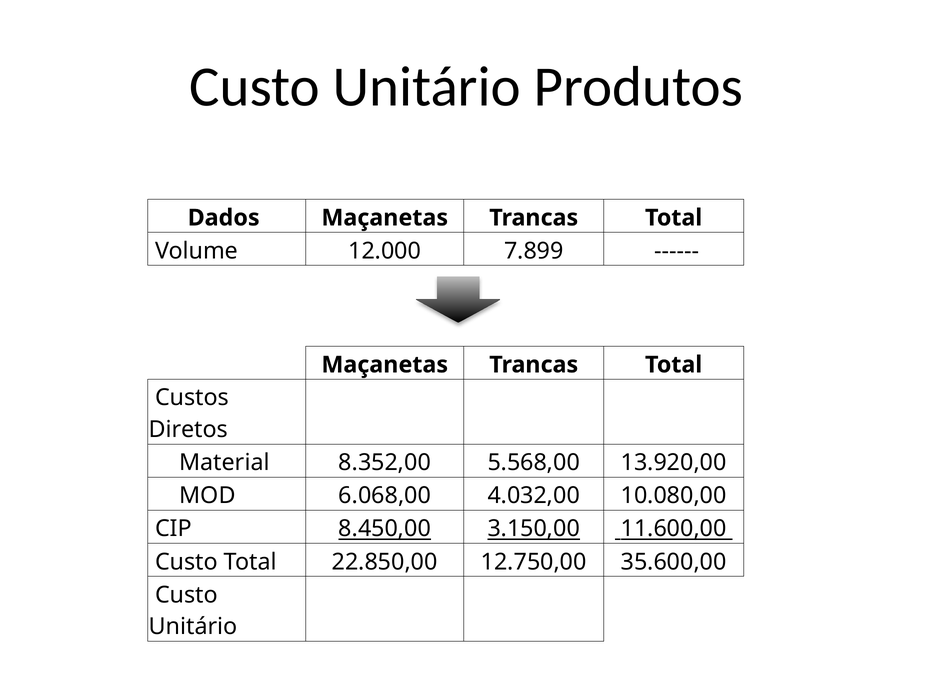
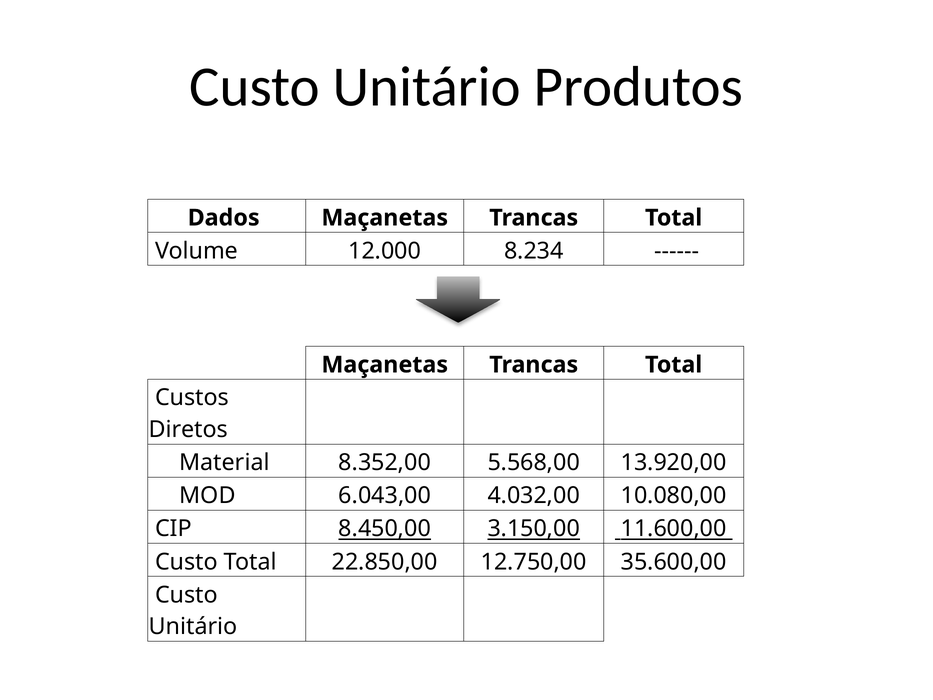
7.899: 7.899 -> 8.234
6.068,00: 6.068,00 -> 6.043,00
